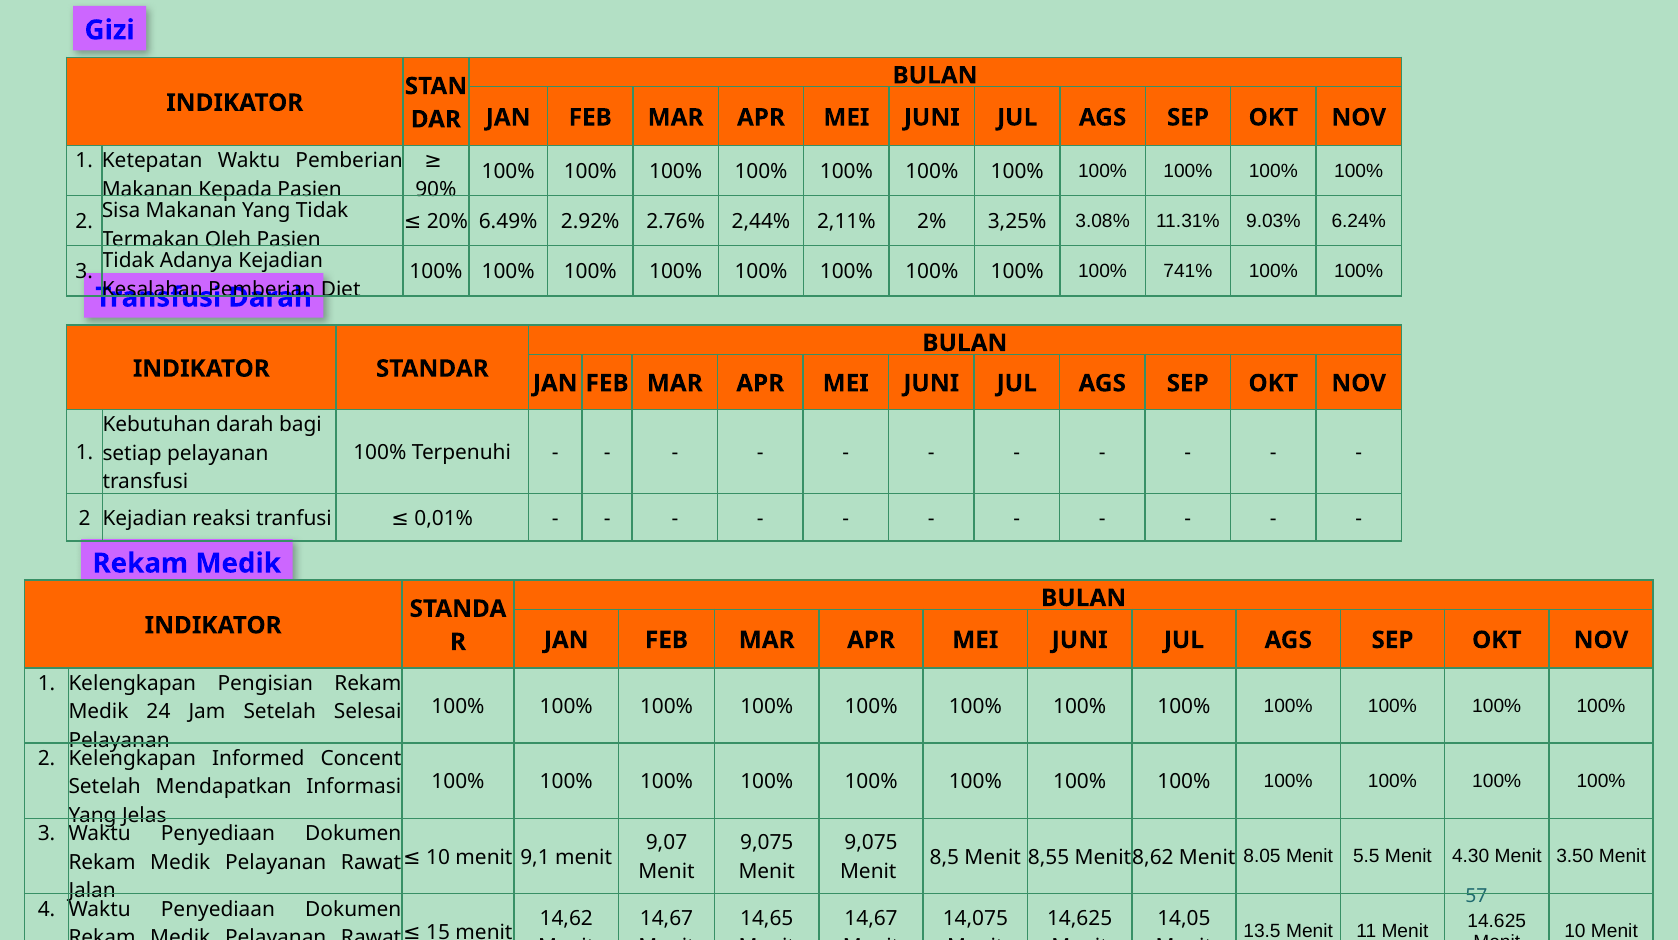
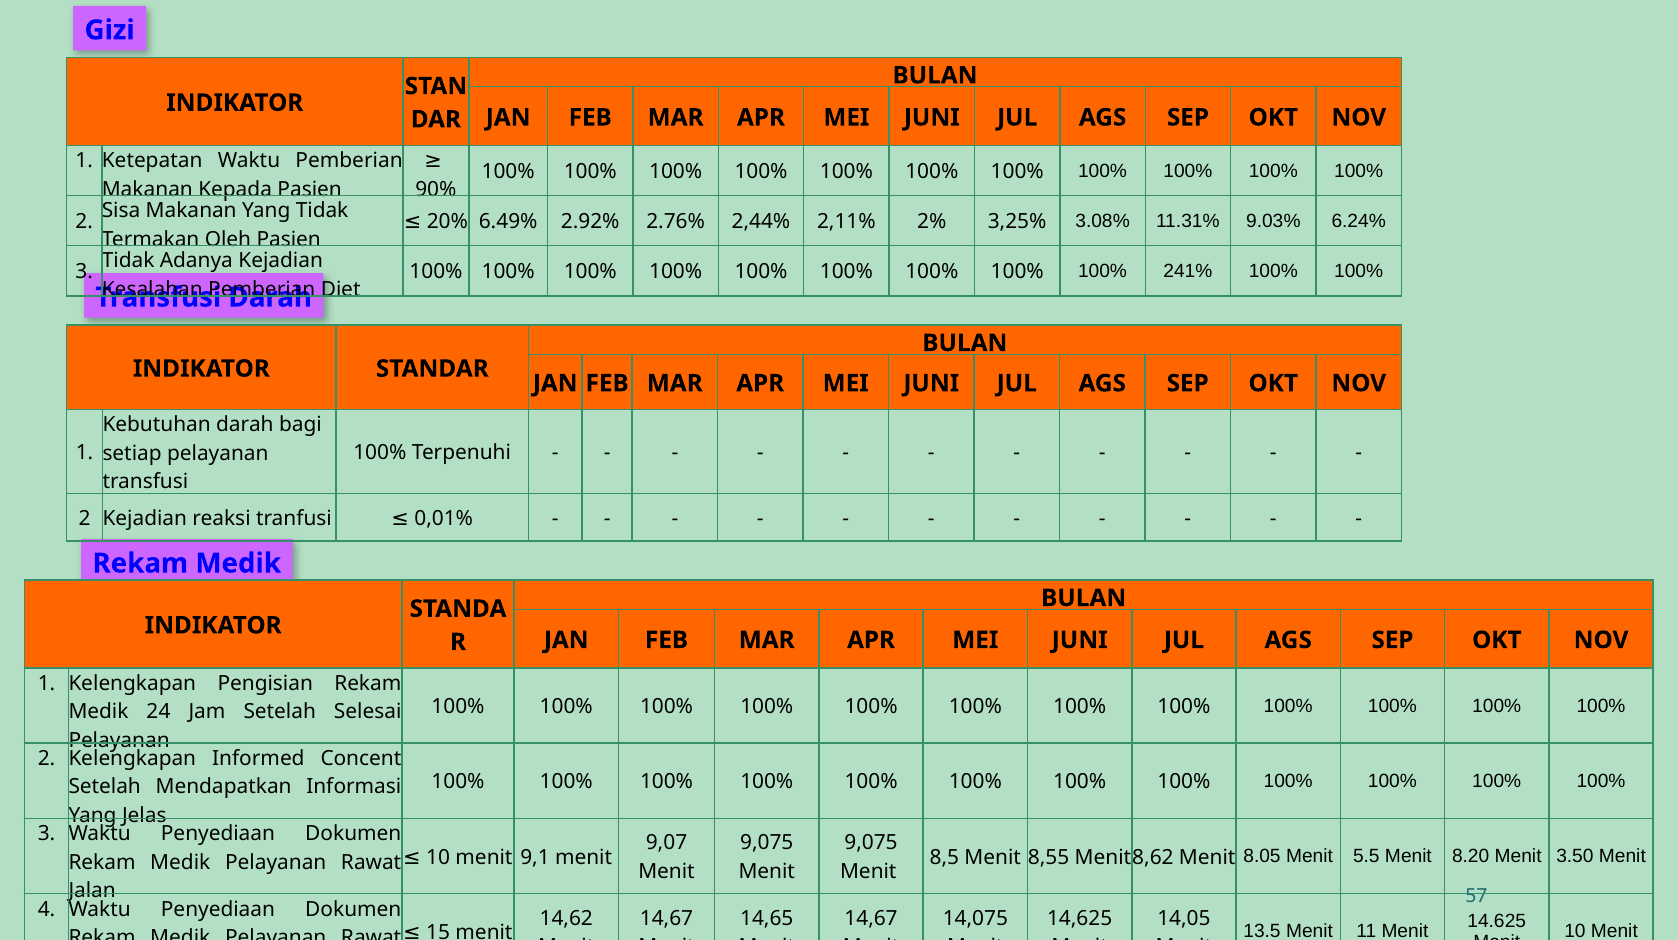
741%: 741% -> 241%
4.30: 4.30 -> 8.20
